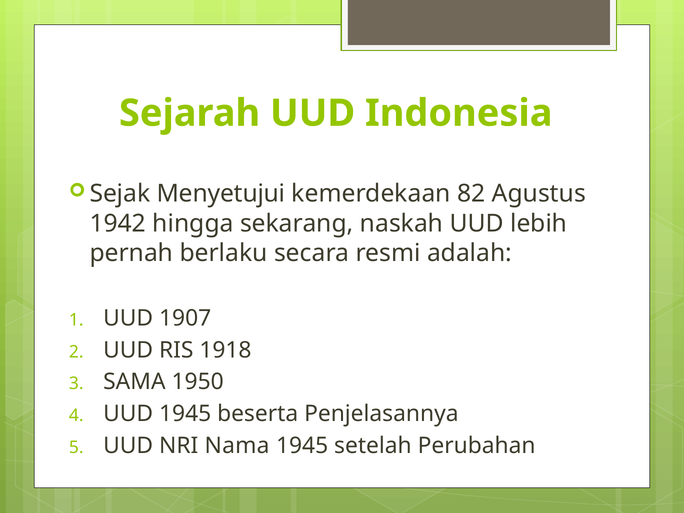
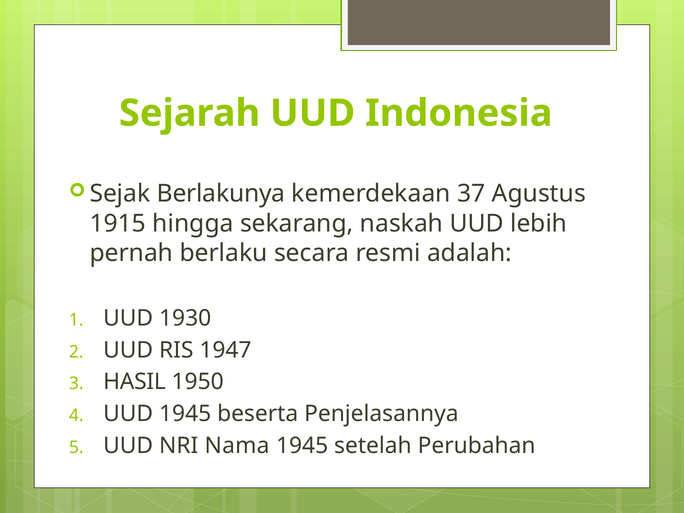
Menyetujui: Menyetujui -> Berlakunya
82: 82 -> 37
1942: 1942 -> 1915
1907: 1907 -> 1930
1918: 1918 -> 1947
SAMA: SAMA -> HASIL
